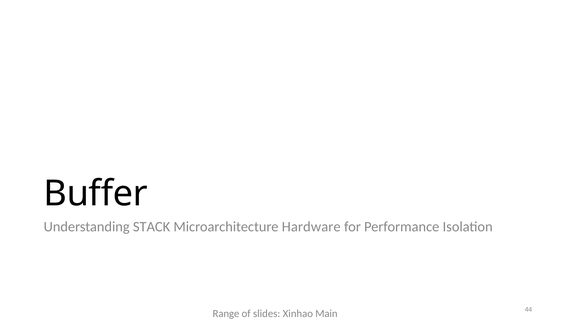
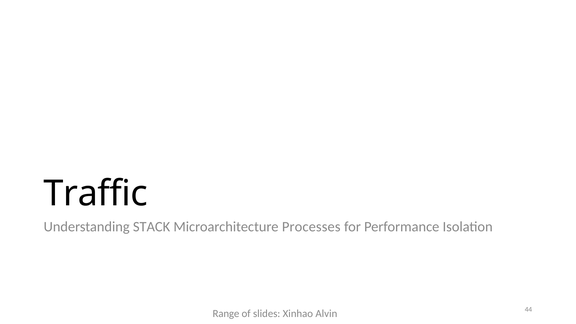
Buffer: Buffer -> Traffic
Hardware: Hardware -> Processes
Main: Main -> Alvin
